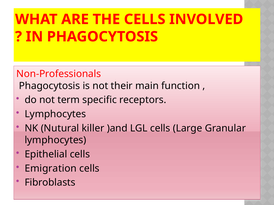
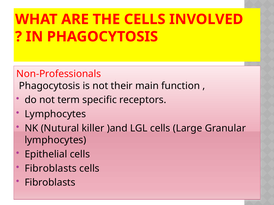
Emigration at (51, 169): Emigration -> Fibroblasts
